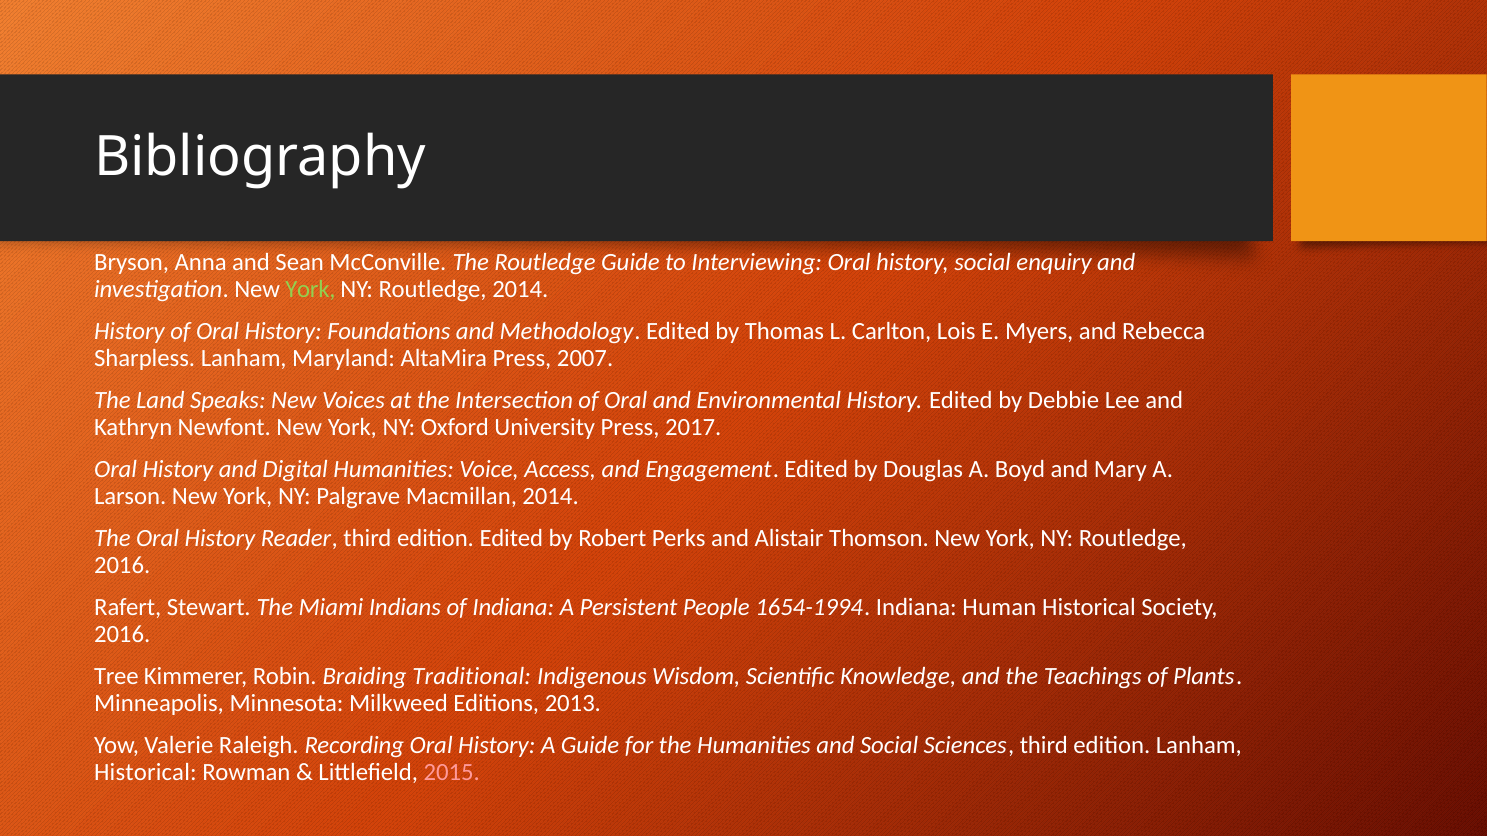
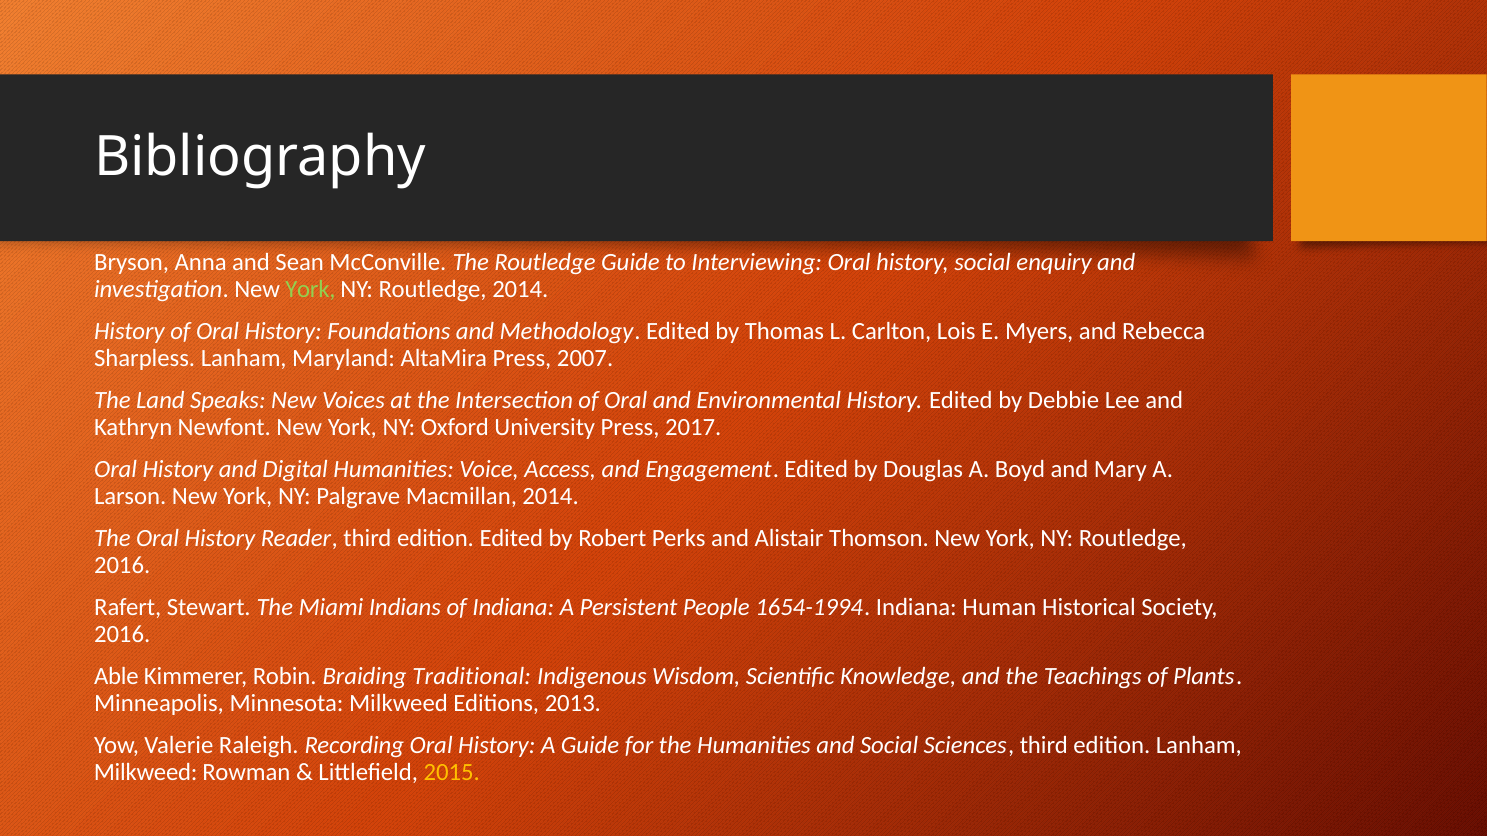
Tree: Tree -> Able
Historical at (145, 772): Historical -> Milkweed
2015 colour: pink -> yellow
